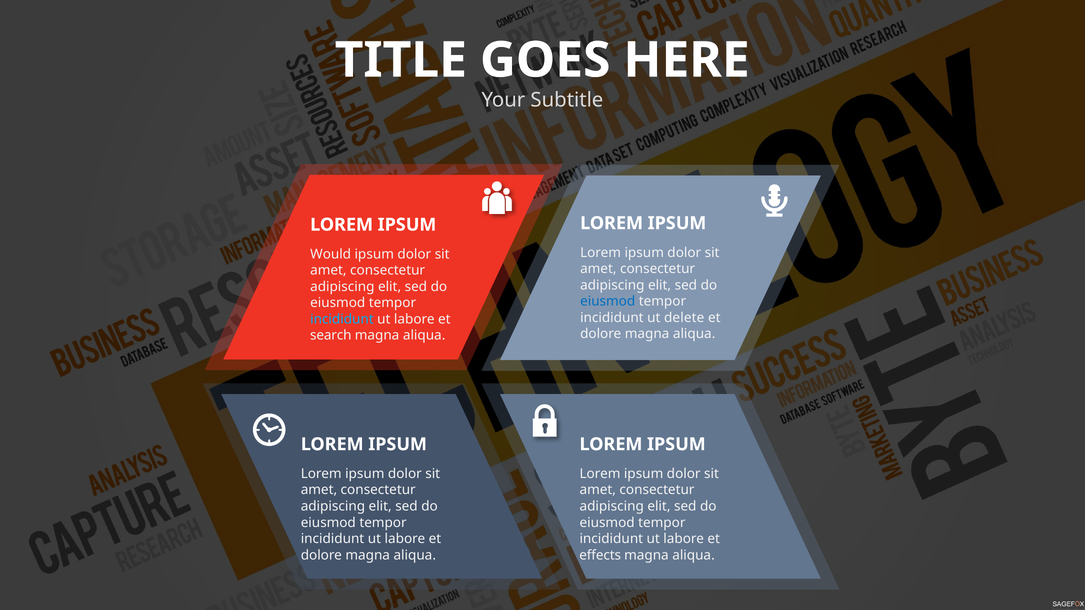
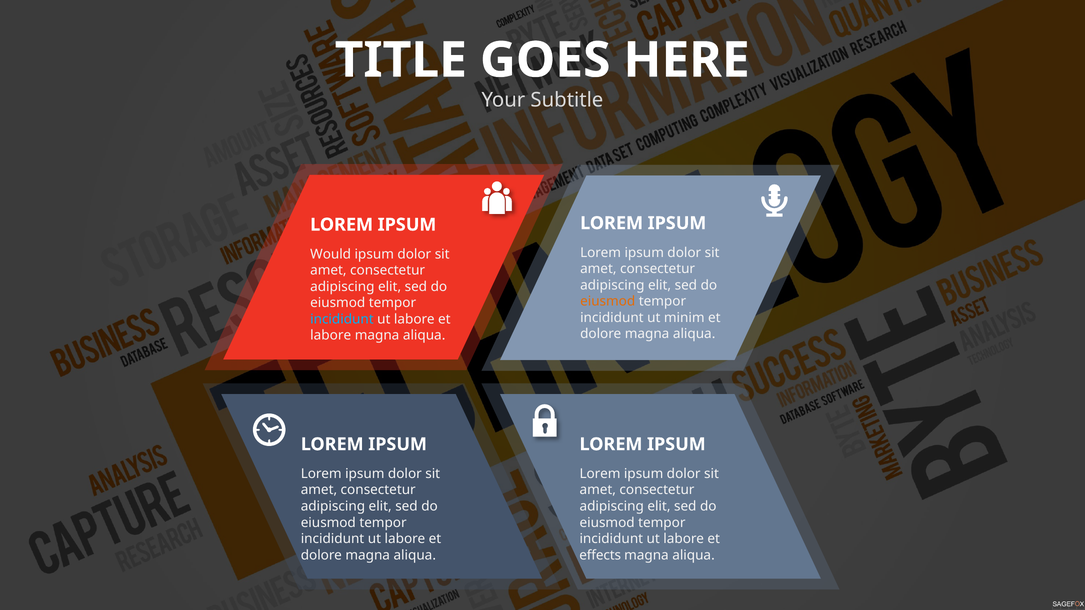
eiusmod at (608, 302) colour: blue -> orange
delete: delete -> minim
search at (331, 336): search -> labore
